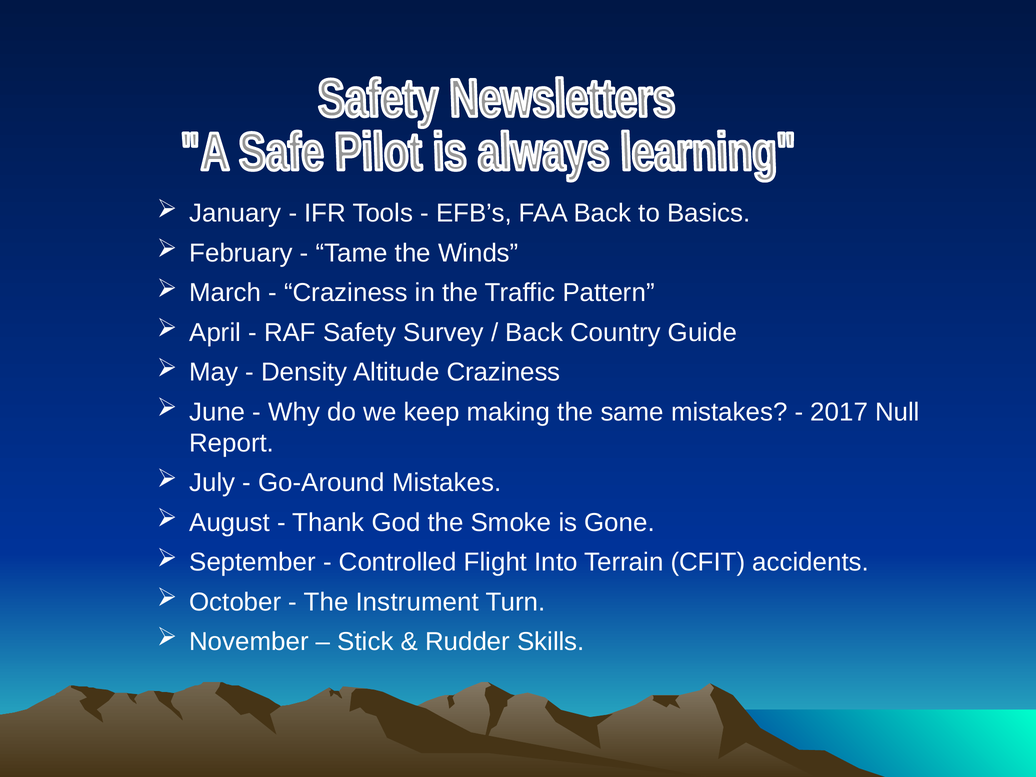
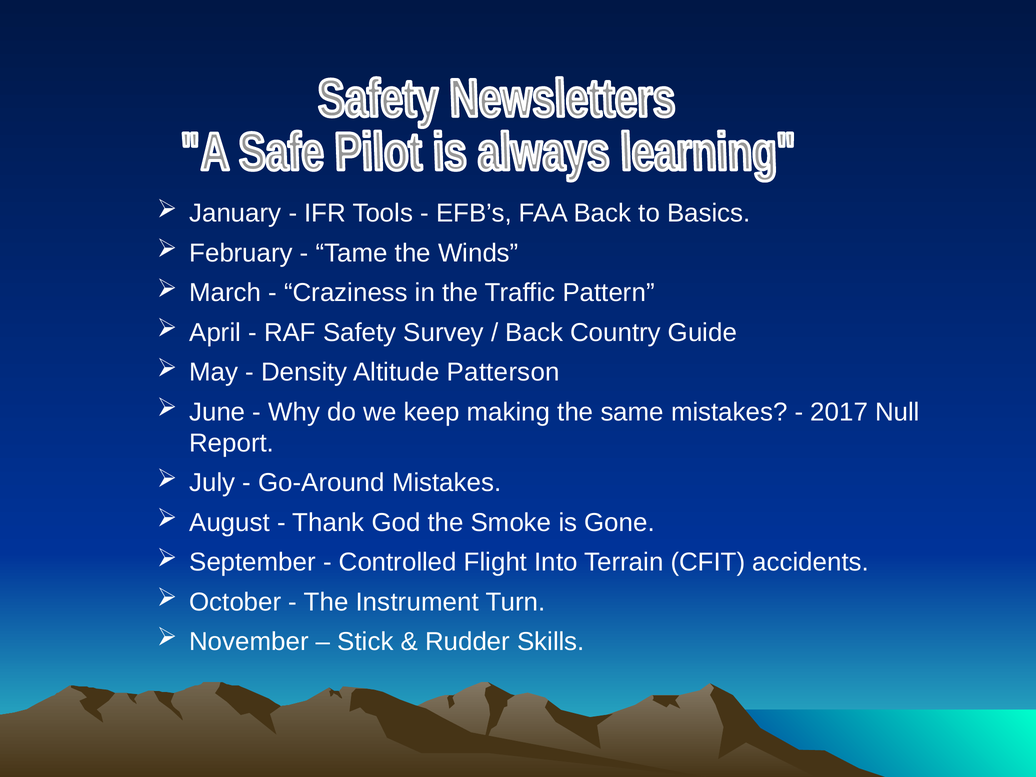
Altitude Craziness: Craziness -> Patterson
